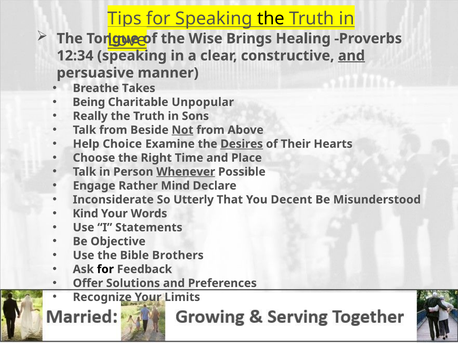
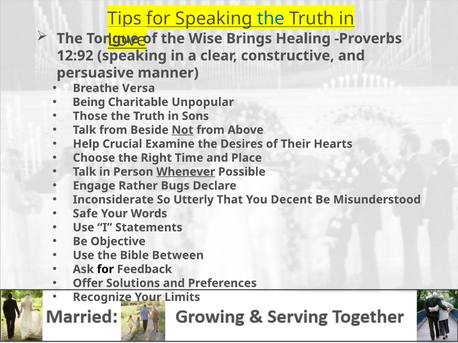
the at (271, 19) colour: black -> blue
12:34: 12:34 -> 12:92
and at (351, 56) underline: present -> none
Takes: Takes -> Versa
Really: Really -> Those
Choice: Choice -> Crucial
Desires underline: present -> none
Mind: Mind -> Bugs
Kind: Kind -> Safe
Brothers: Brothers -> Between
